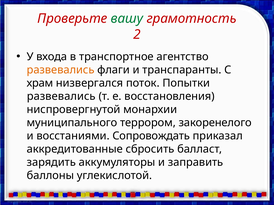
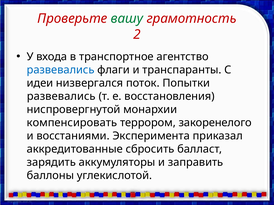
развевались at (61, 70) colour: orange -> blue
храм: храм -> идеи
муниципального: муниципального -> компенсировать
Сопровождать: Сопровождать -> Эксперимента
